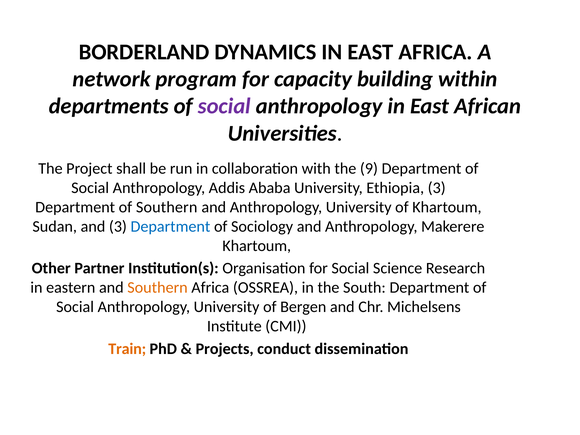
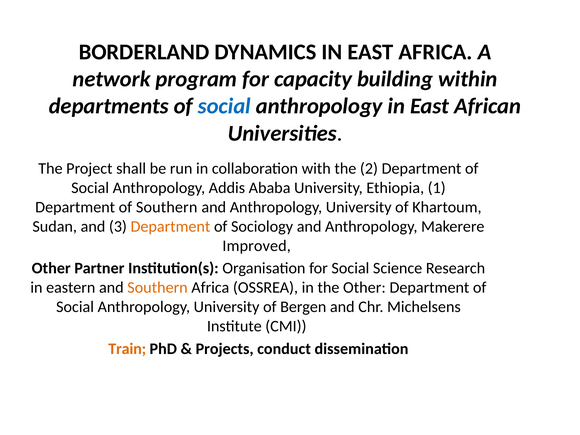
social at (224, 106) colour: purple -> blue
9: 9 -> 2
Ethiopia 3: 3 -> 1
Department at (170, 226) colour: blue -> orange
Khartoum at (257, 246): Khartoum -> Improved
the South: South -> Other
